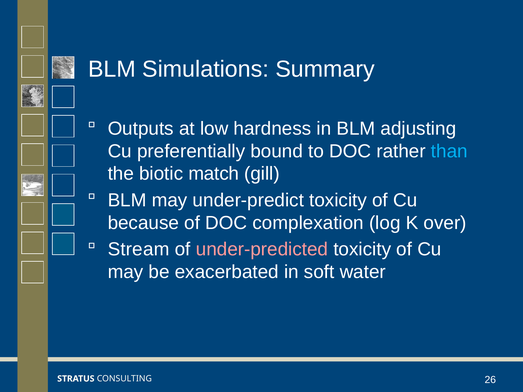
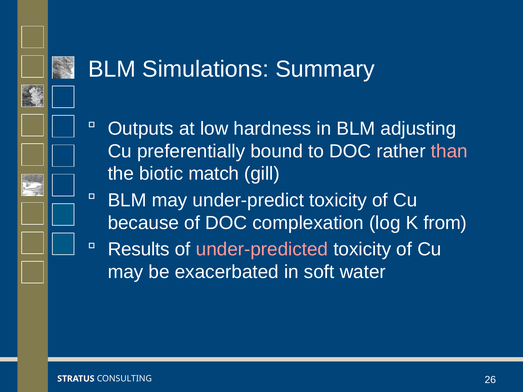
than colour: light blue -> pink
over: over -> from
Stream: Stream -> Results
